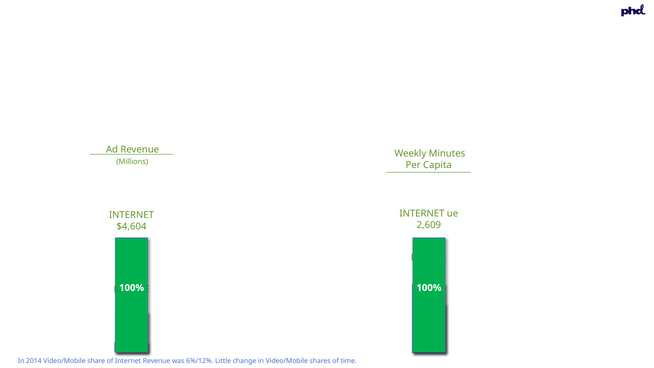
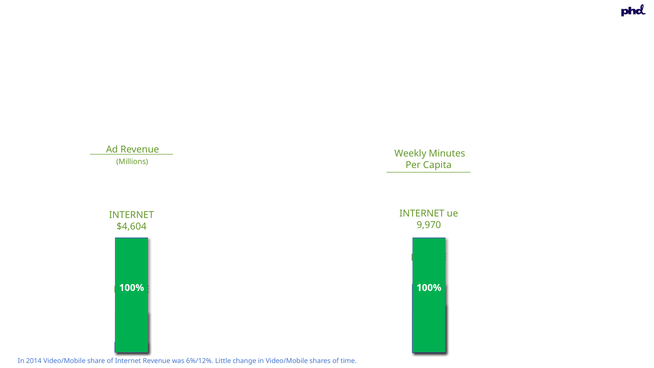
2,609: 2,609 -> 9,970
